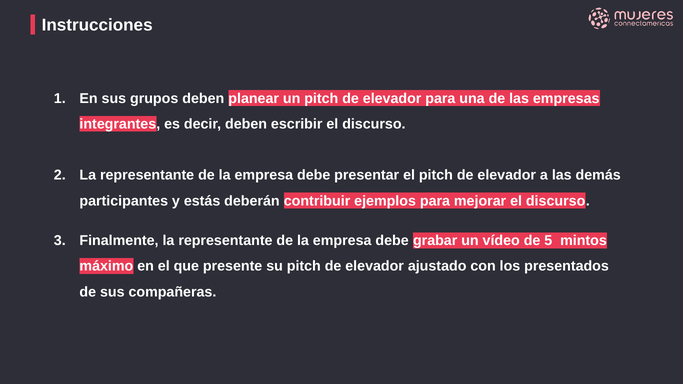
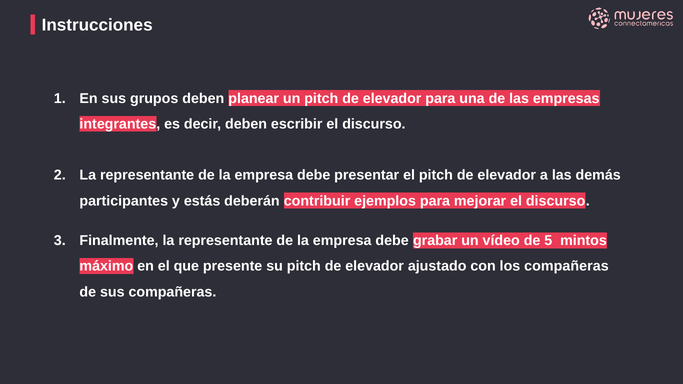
los presentados: presentados -> compañeras
